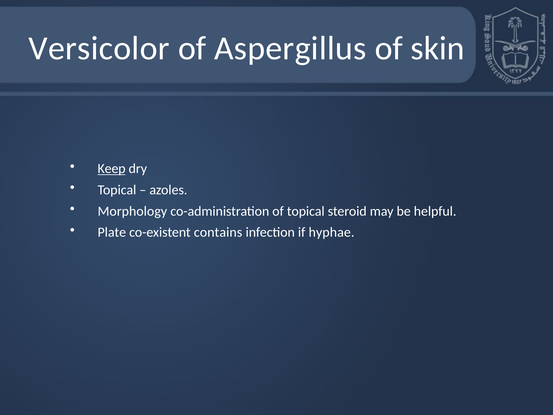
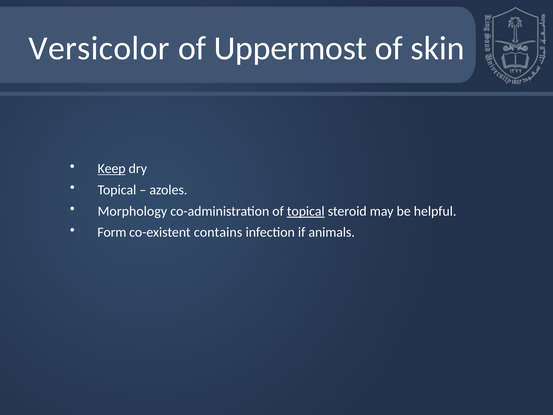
Aspergillus: Aspergillus -> Uppermost
topical at (306, 211) underline: none -> present
Plate: Plate -> Form
hyphae: hyphae -> animals
